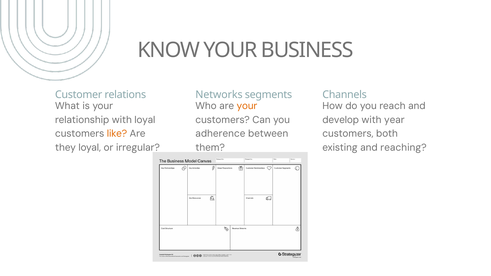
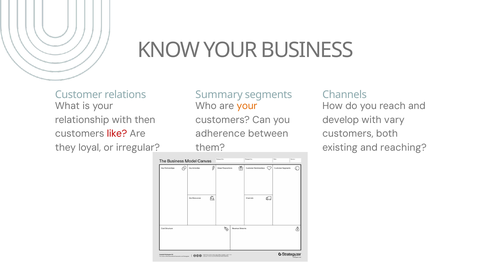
Networks: Networks -> Summary
with loyal: loyal -> then
year: year -> vary
like colour: orange -> red
